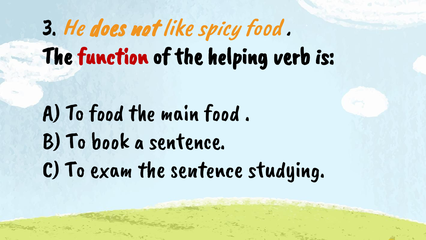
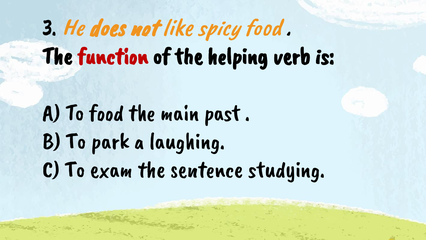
main food: food -> past
book: book -> park
a sentence: sentence -> laughing
